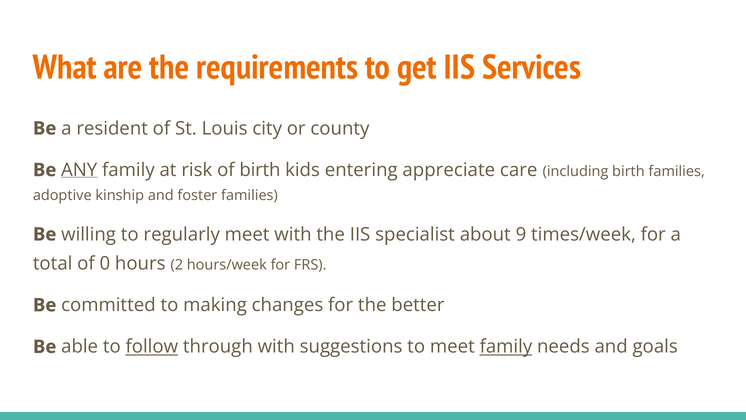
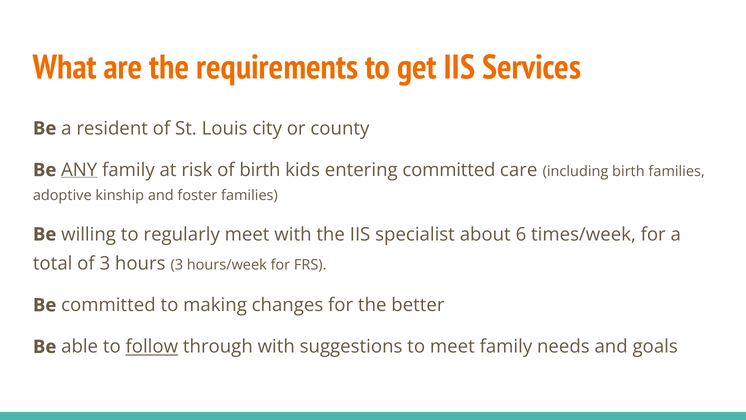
entering appreciate: appreciate -> committed
9: 9 -> 6
of 0: 0 -> 3
hours 2: 2 -> 3
family at (506, 347) underline: present -> none
